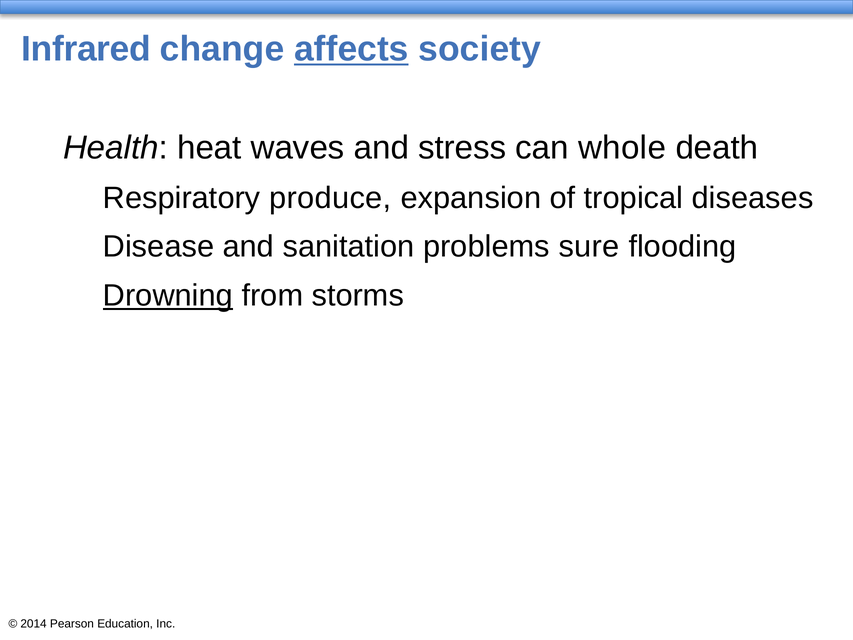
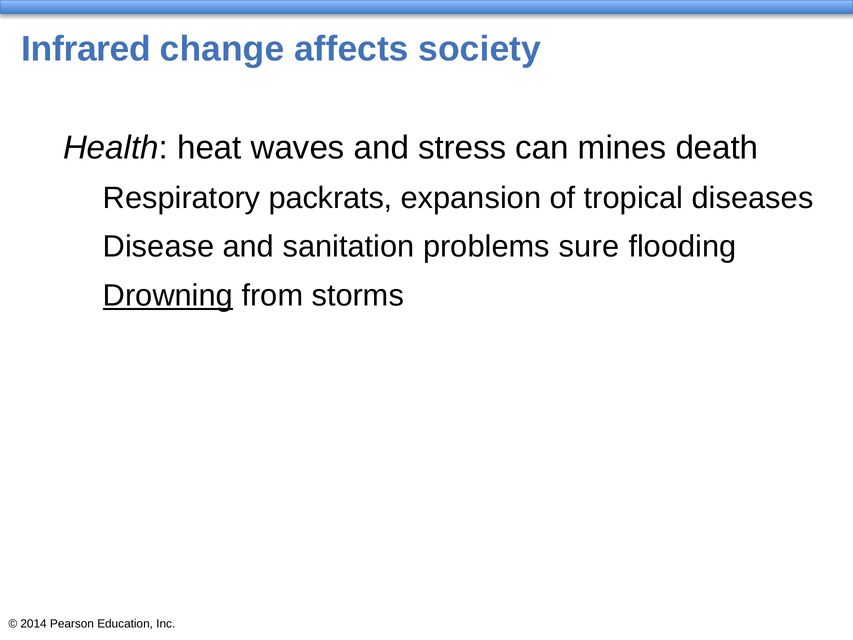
affects underline: present -> none
whole: whole -> mines
produce: produce -> packrats
